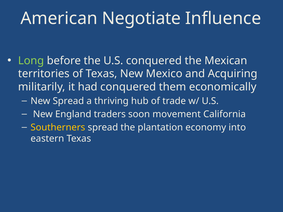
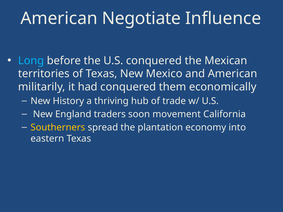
Long colour: light green -> light blue
and Acquiring: Acquiring -> American
New Spread: Spread -> History
